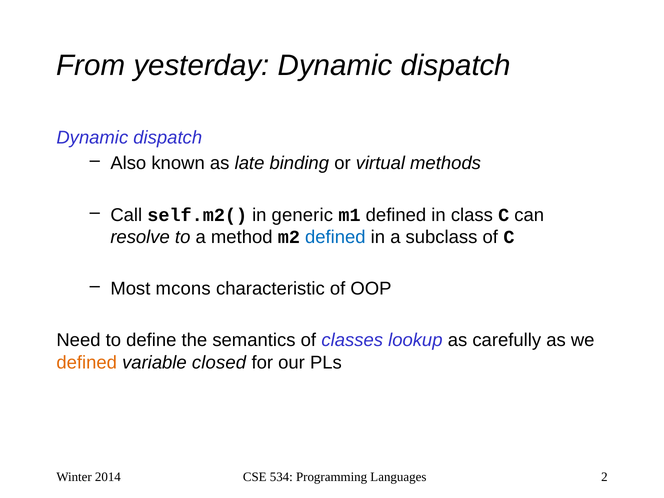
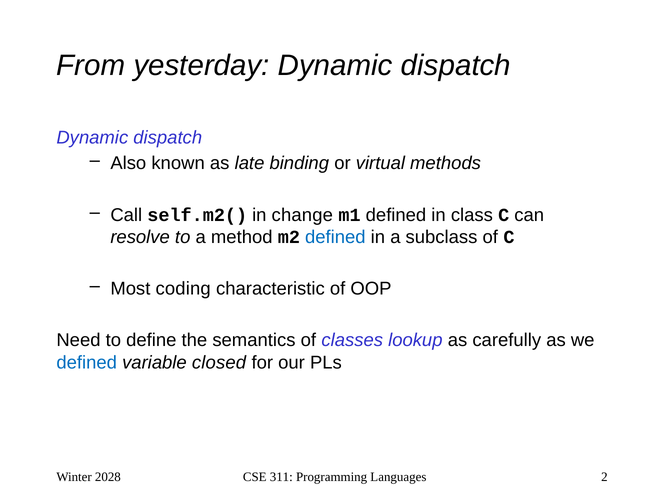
generic: generic -> change
mcons: mcons -> coding
defined at (87, 363) colour: orange -> blue
2014: 2014 -> 2028
534: 534 -> 311
